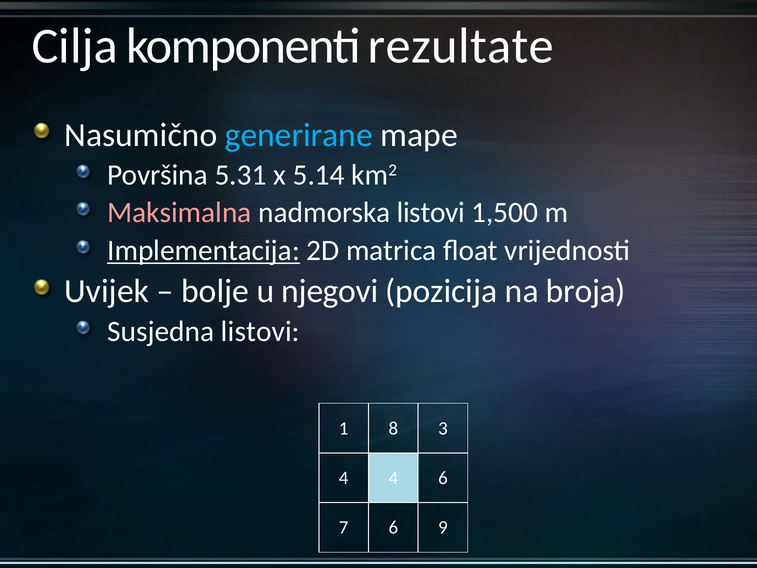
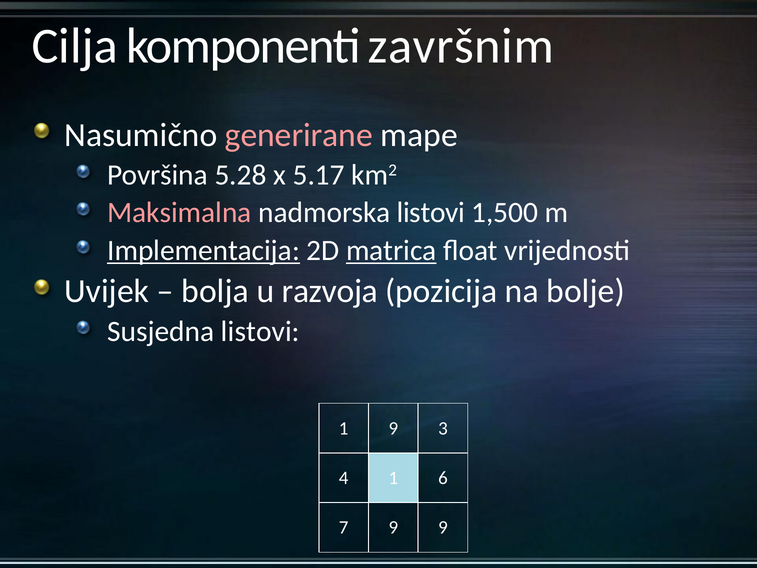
rezultate: rezultate -> završnim
generirane colour: light blue -> pink
5.31: 5.31 -> 5.28
5.14: 5.14 -> 5.17
matrica underline: none -> present
bolje: bolje -> bolja
njegovi: njegovi -> razvoja
broja: broja -> bolje
1 8: 8 -> 9
4 4: 4 -> 1
7 6: 6 -> 9
